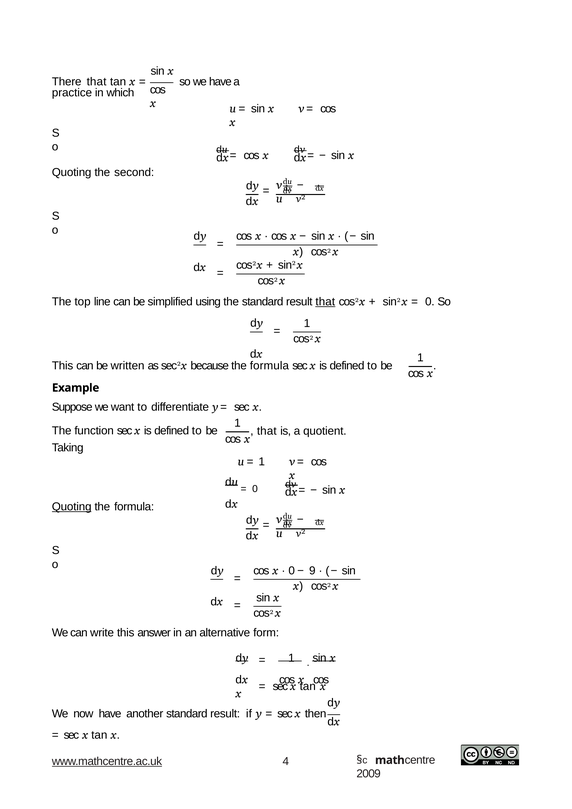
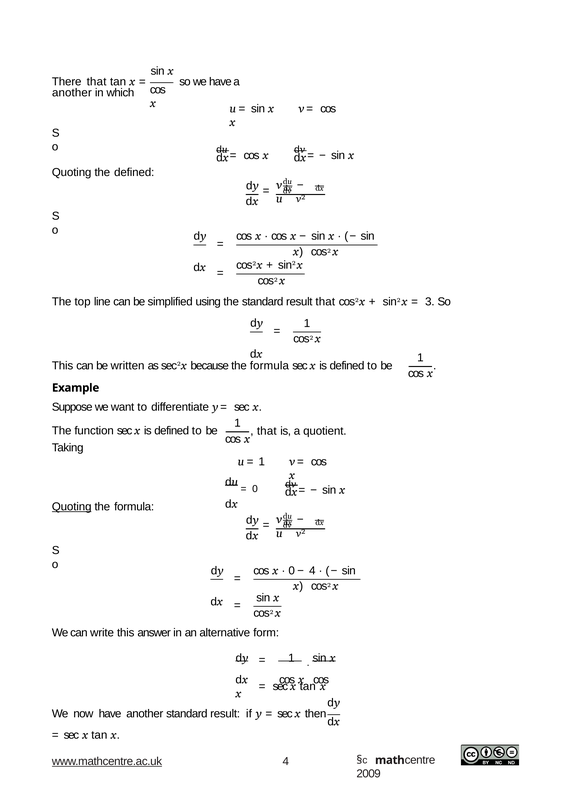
practice at (72, 93): practice -> another
the second: second -> defined
that at (325, 302) underline: present -> none
0 at (430, 302): 0 -> 3
9 at (312, 571): 9 -> 4
